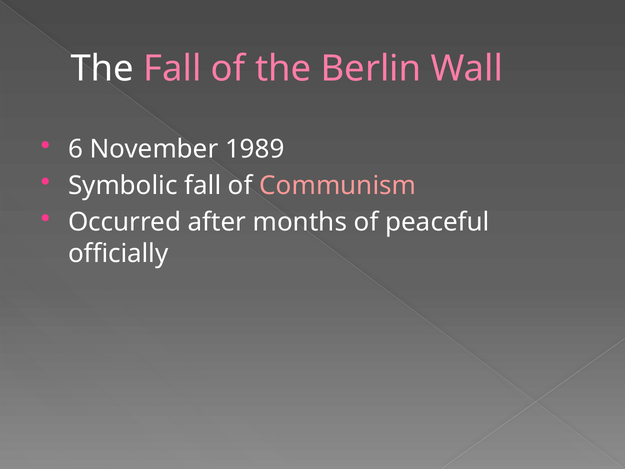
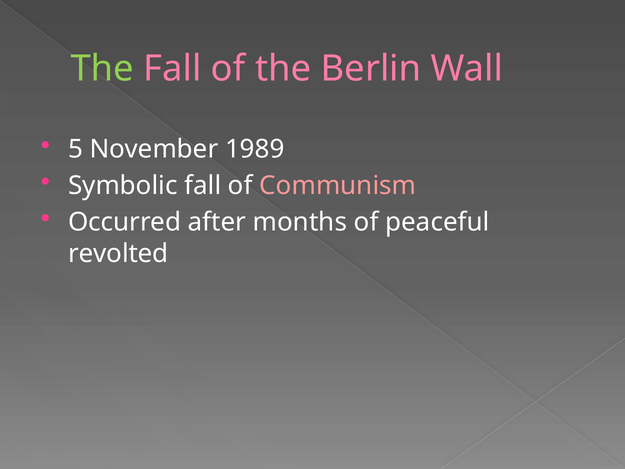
The at (102, 69) colour: white -> light green
6: 6 -> 5
officially: officially -> revolted
